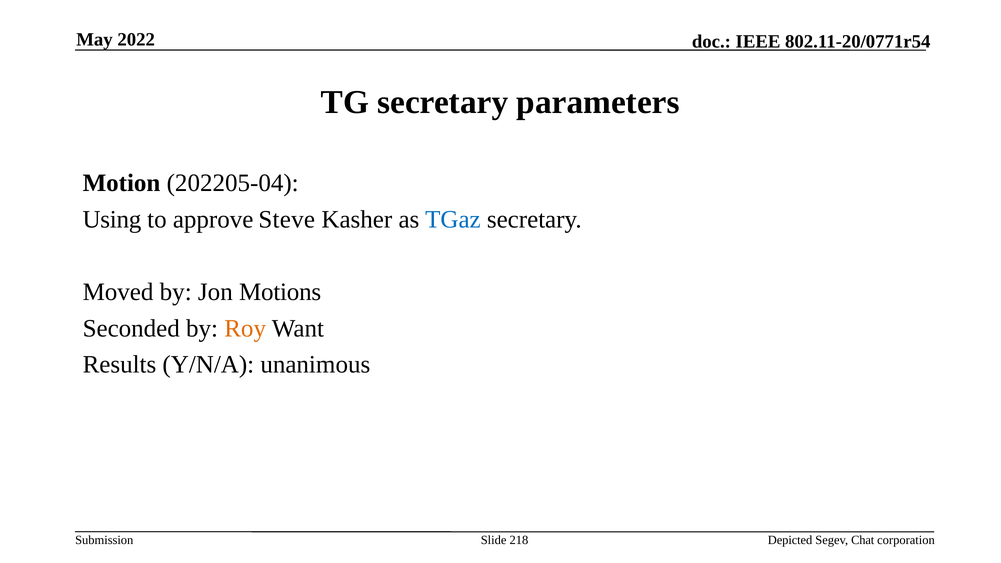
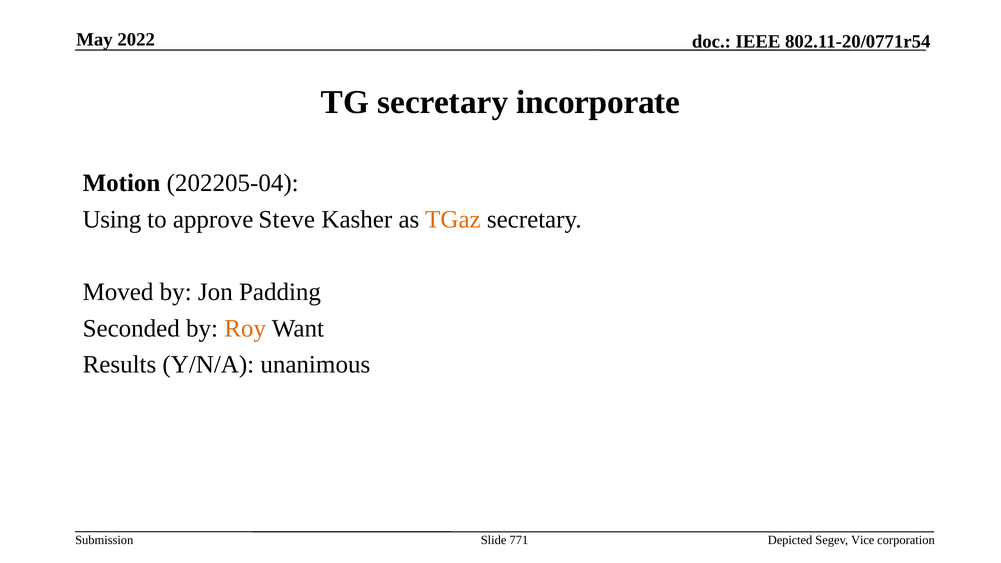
parameters: parameters -> incorporate
TGaz colour: blue -> orange
Motions: Motions -> Padding
218: 218 -> 771
Chat: Chat -> Vice
